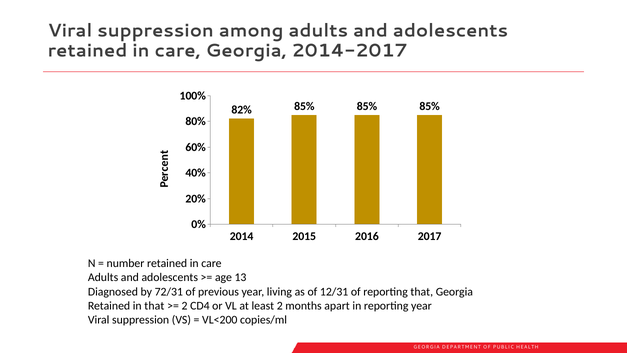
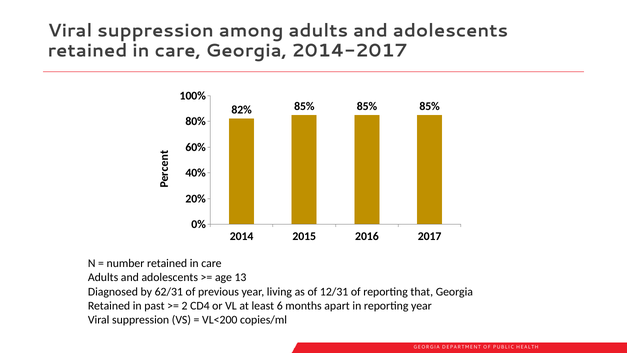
72/31: 72/31 -> 62/31
in that: that -> past
least 2: 2 -> 6
